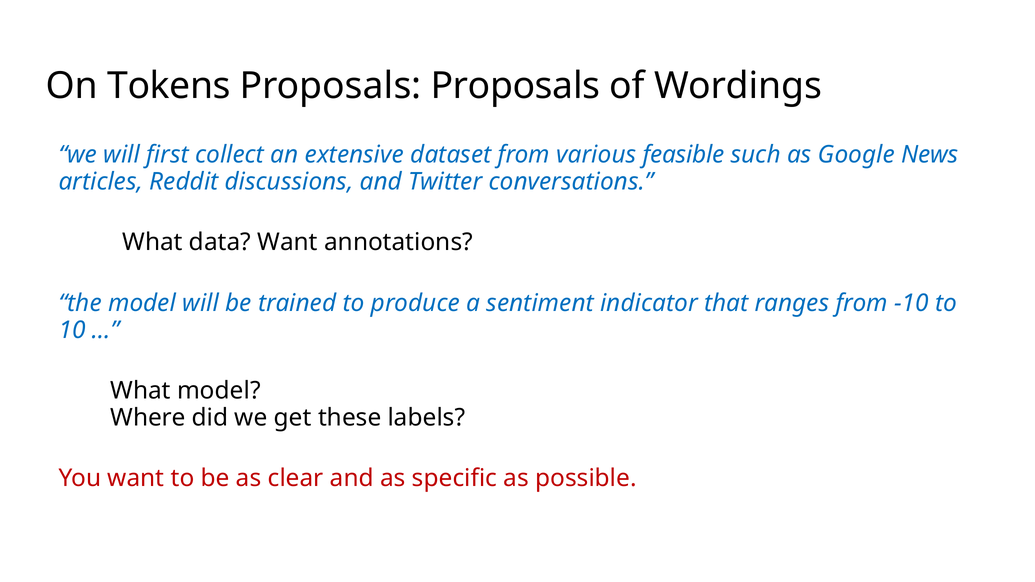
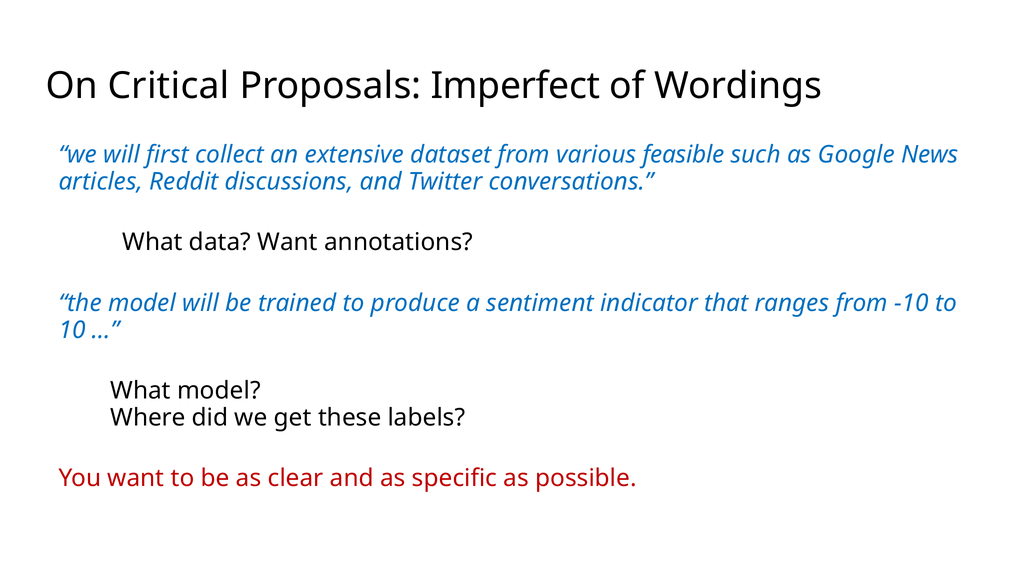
Tokens: Tokens -> Critical
Proposals Proposals: Proposals -> Imperfect
